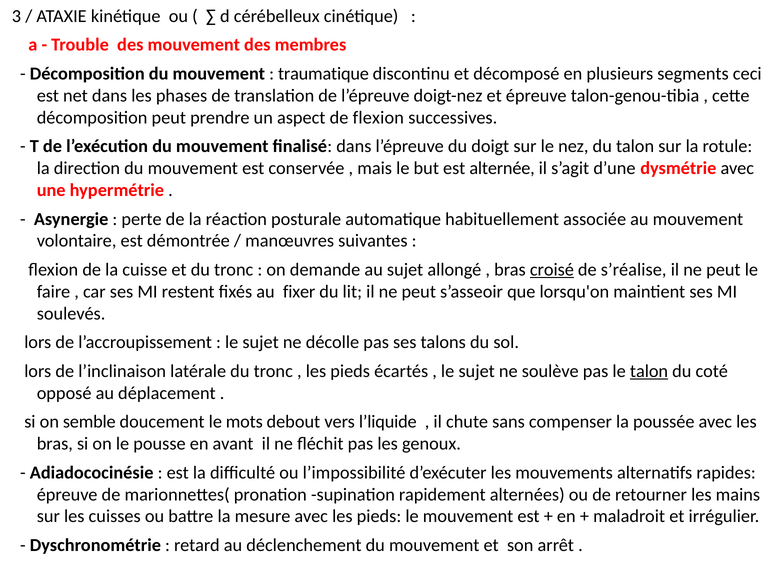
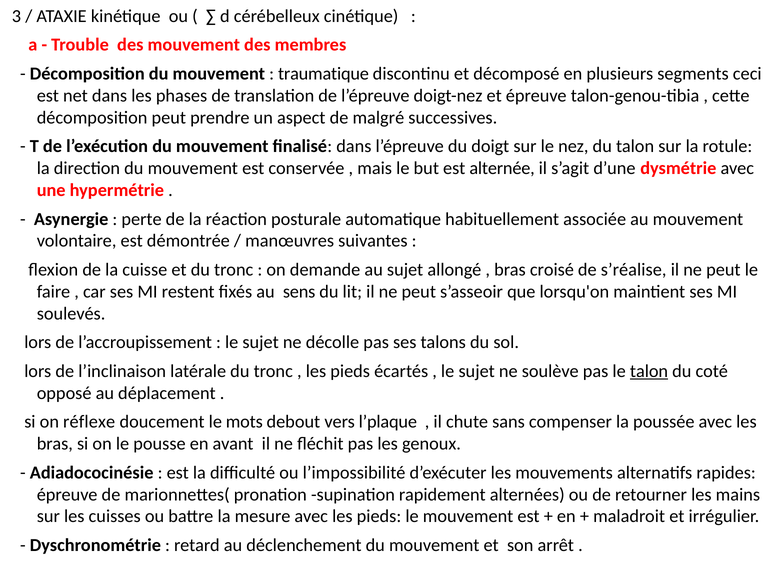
de flexion: flexion -> malgré
croisé underline: present -> none
fixer: fixer -> sens
semble: semble -> réflexe
l’liquide: l’liquide -> l’plaque
